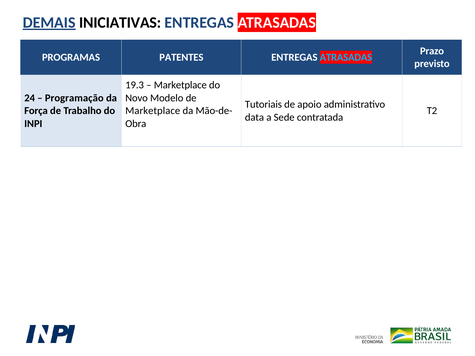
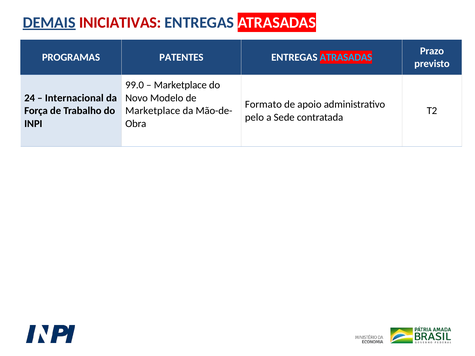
INICIATIVAS colour: black -> red
19.3: 19.3 -> 99.0
Programação: Programação -> Internacional
Tutoriais: Tutoriais -> Formato
data: data -> pelo
